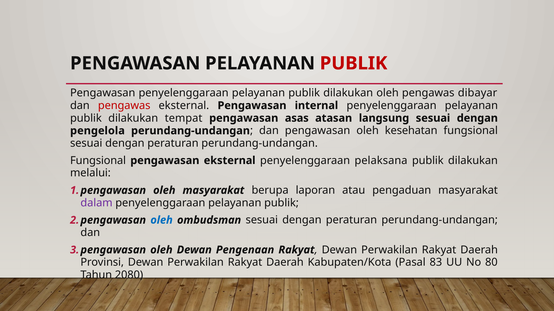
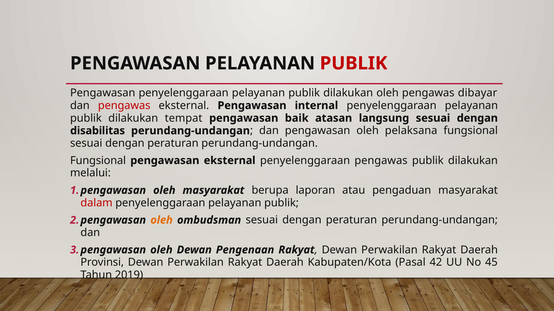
asas: asas -> baik
pengelola: pengelola -> disabilitas
kesehatan: kesehatan -> pelaksana
penyelenggaraan pelaksana: pelaksana -> pengawas
dalam colour: purple -> red
oleh at (162, 220) colour: blue -> orange
83: 83 -> 42
80: 80 -> 45
2080: 2080 -> 2019
